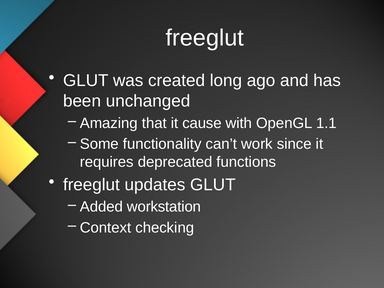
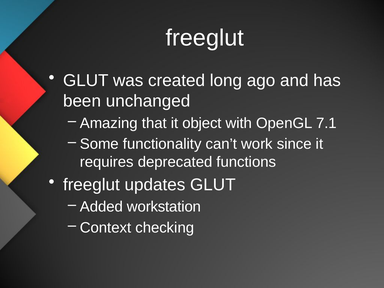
cause: cause -> object
1.1: 1.1 -> 7.1
